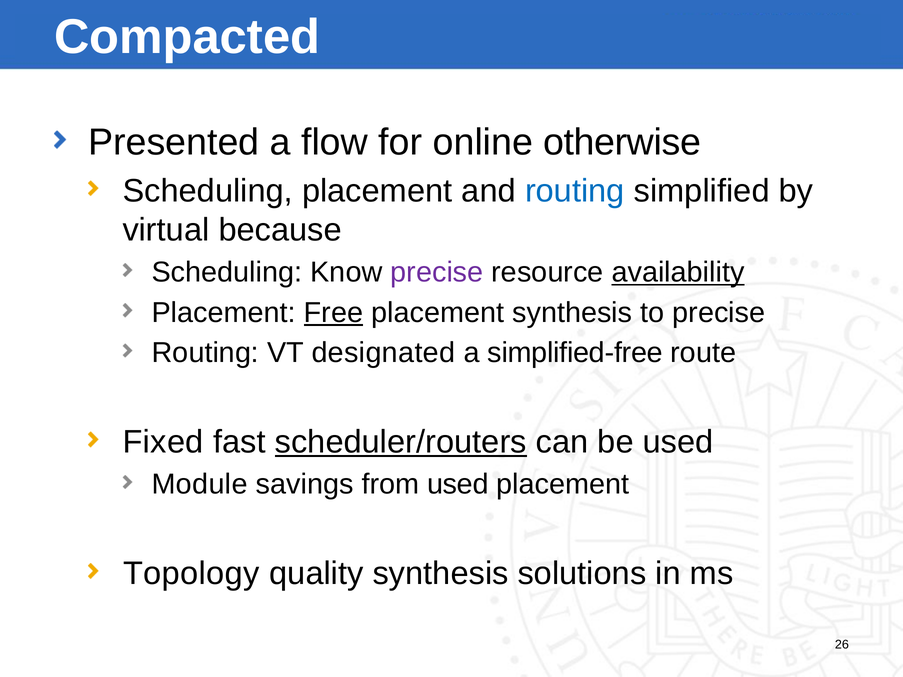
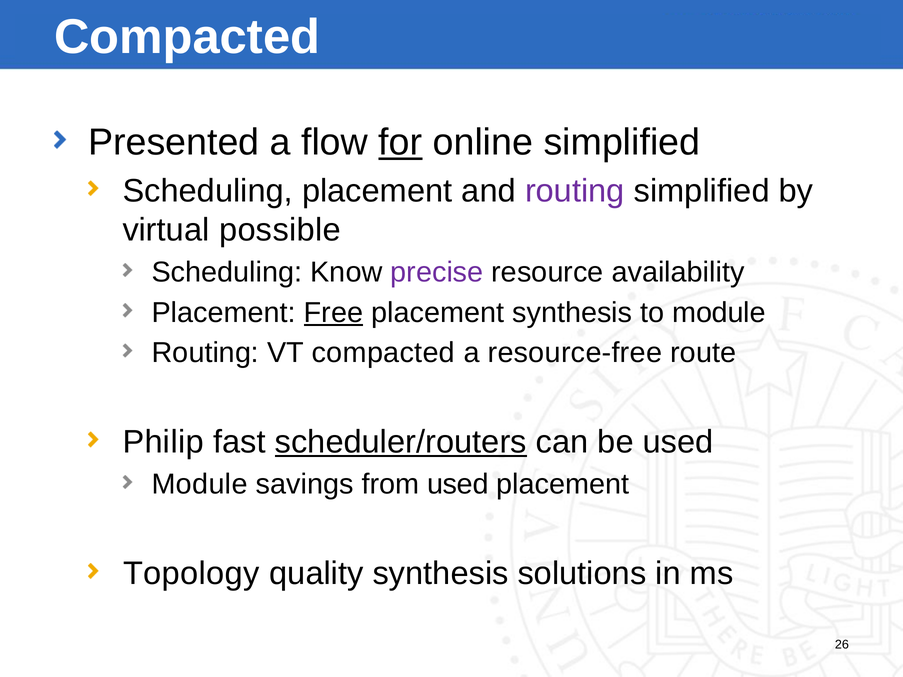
for underline: none -> present
online otherwise: otherwise -> simplified
routing at (575, 191) colour: blue -> purple
because: because -> possible
availability underline: present -> none
to precise: precise -> module
VT designated: designated -> compacted
simplified-free: simplified-free -> resource-free
Fixed: Fixed -> Philip
